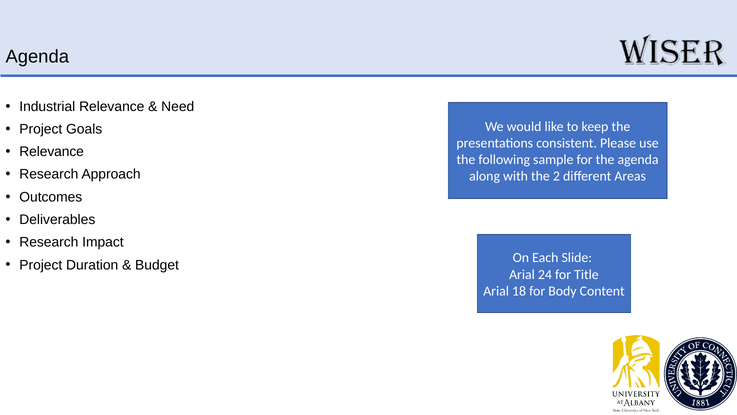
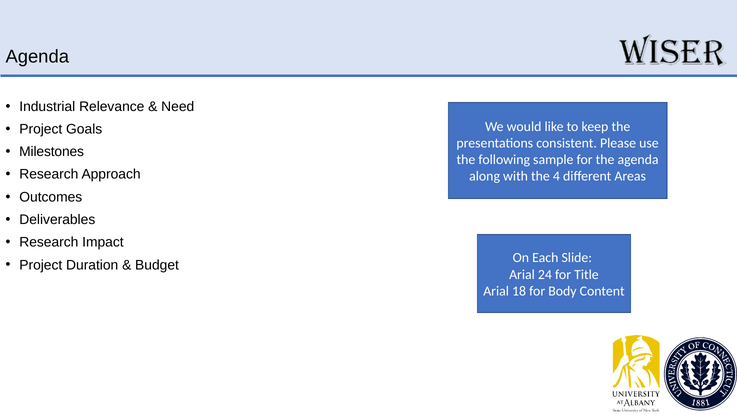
Relevance at (52, 152): Relevance -> Milestones
2: 2 -> 4
